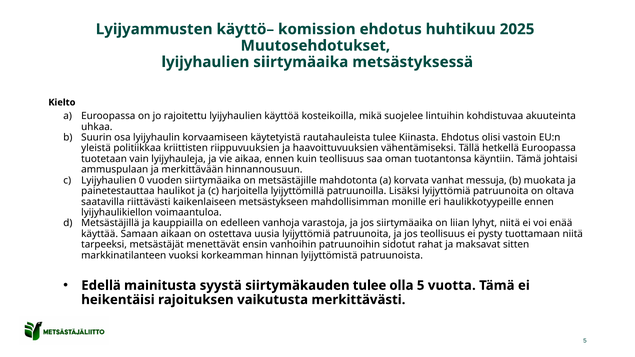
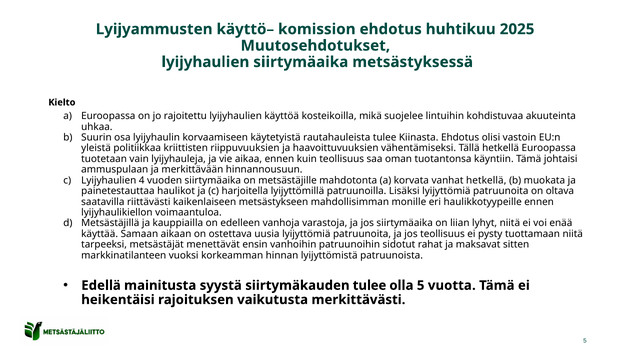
0: 0 -> 4
vanhat messuja: messuja -> hetkellä
